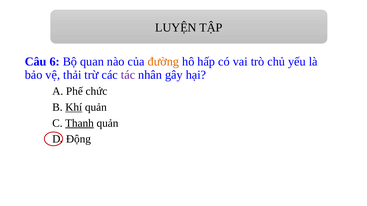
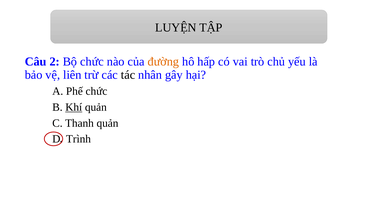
6: 6 -> 2
Bộ quan: quan -> chức
thải: thải -> liên
tác colour: purple -> black
Thanh underline: present -> none
Động: Động -> Trình
